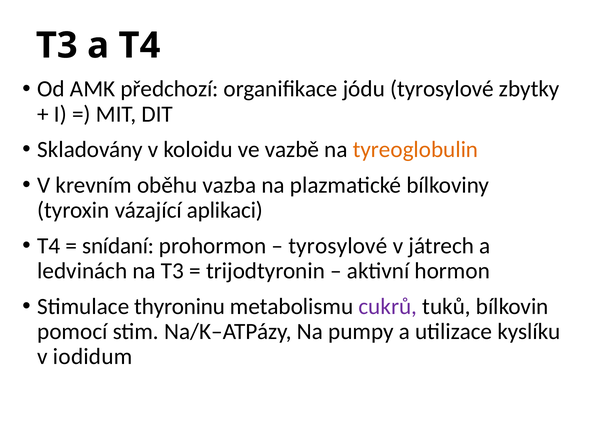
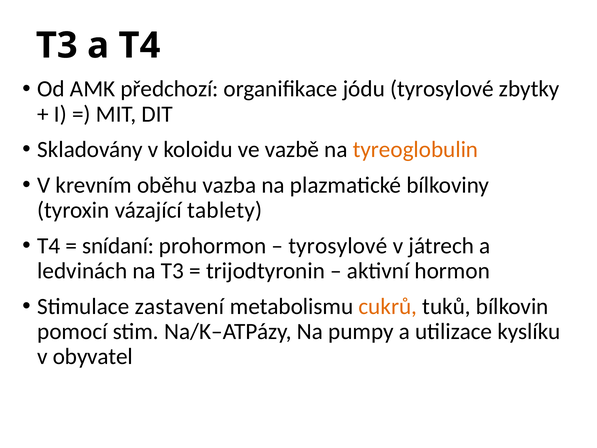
aplikaci: aplikaci -> tablety
thyroninu: thyroninu -> zastavení
cukrů colour: purple -> orange
iodidum: iodidum -> obyvatel
